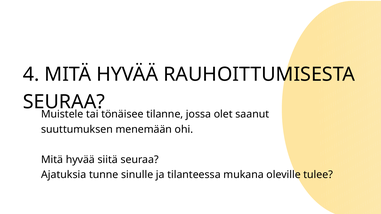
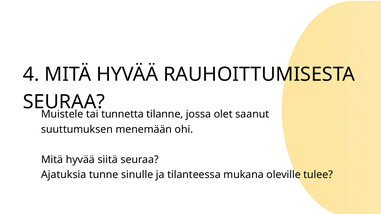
tönäisee: tönäisee -> tunnetta
